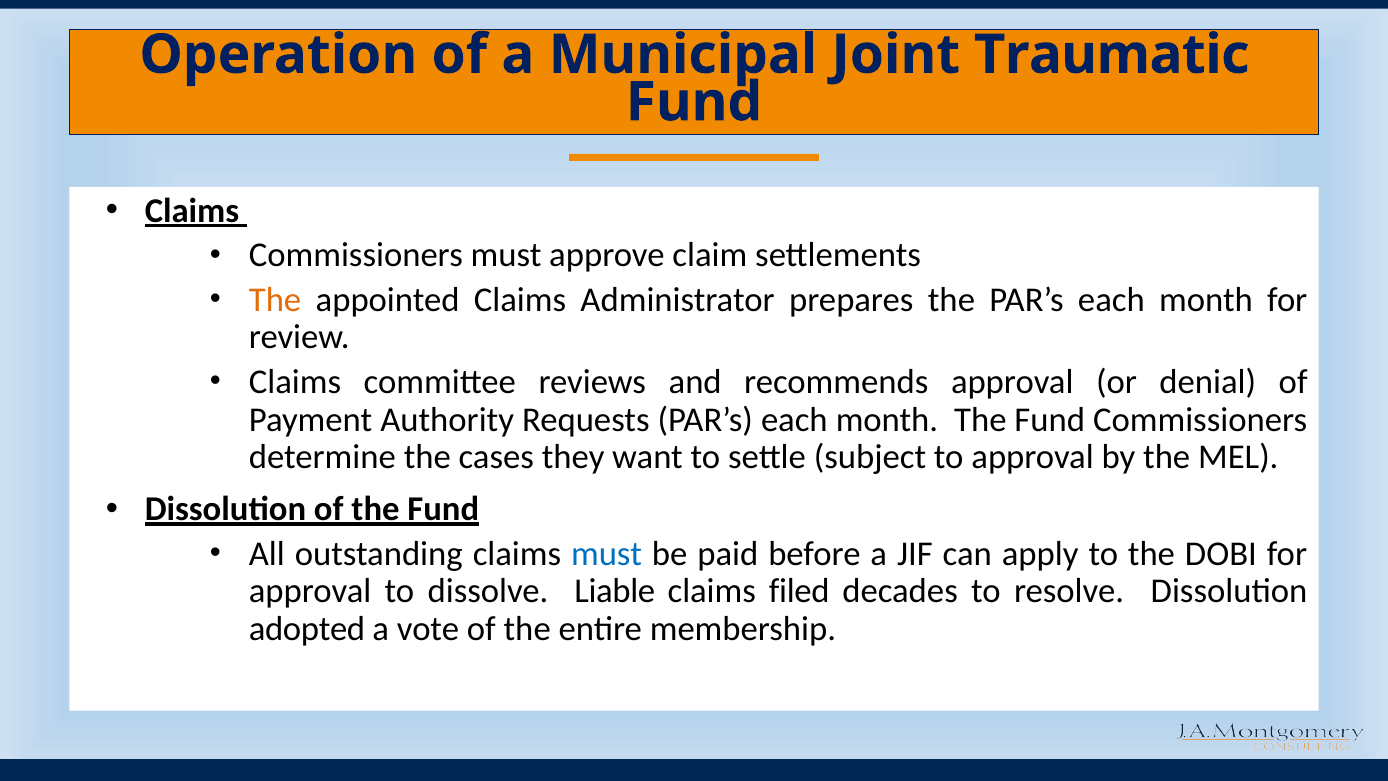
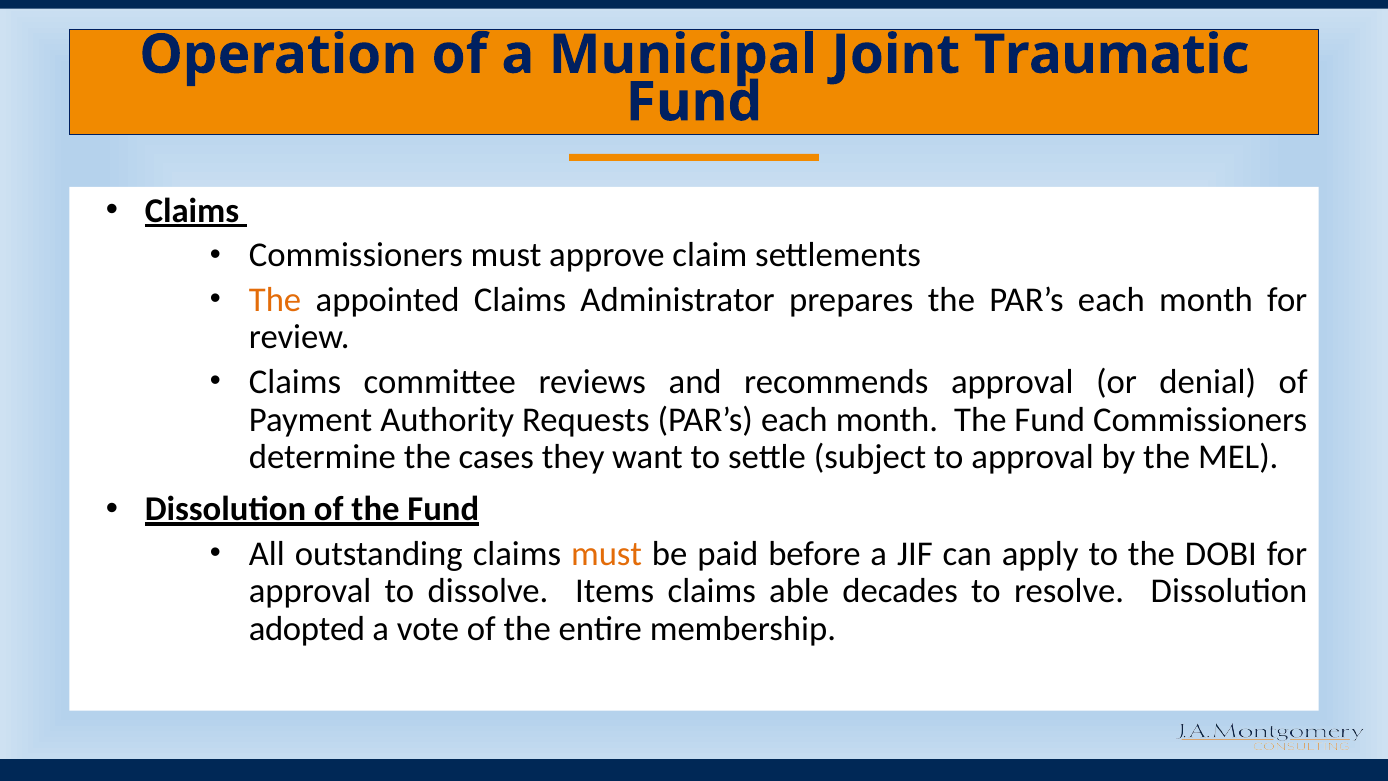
must at (607, 553) colour: blue -> orange
Liable: Liable -> Items
filed: filed -> able
